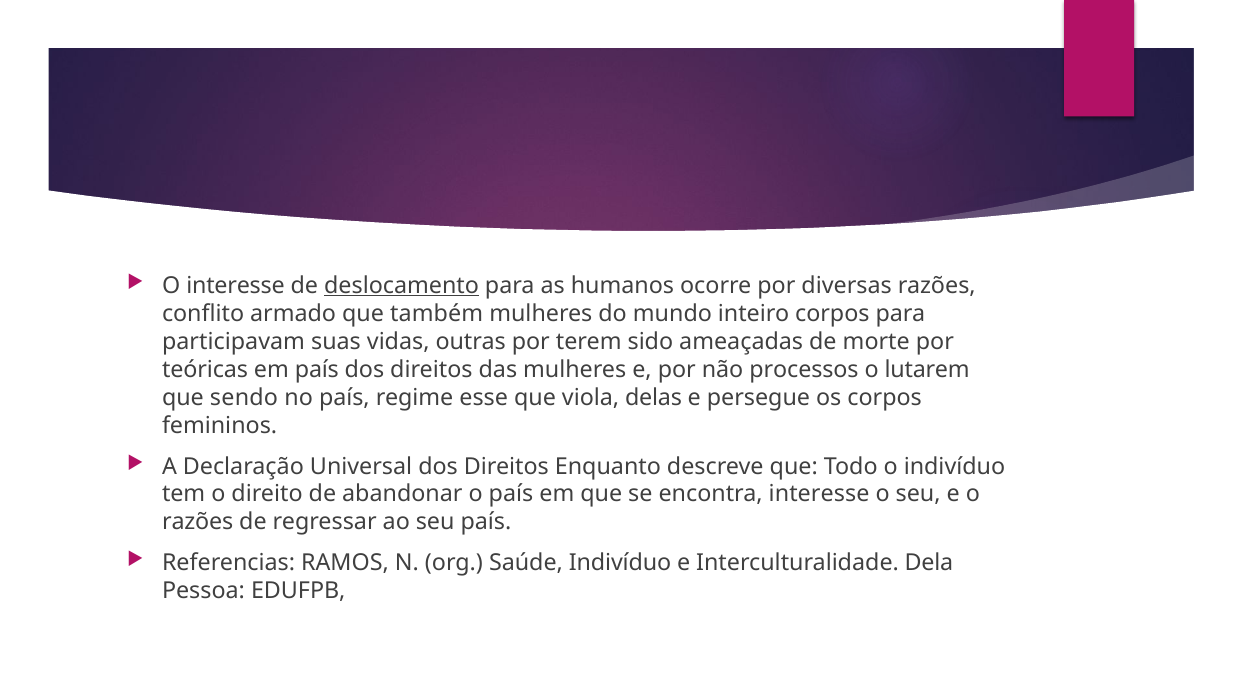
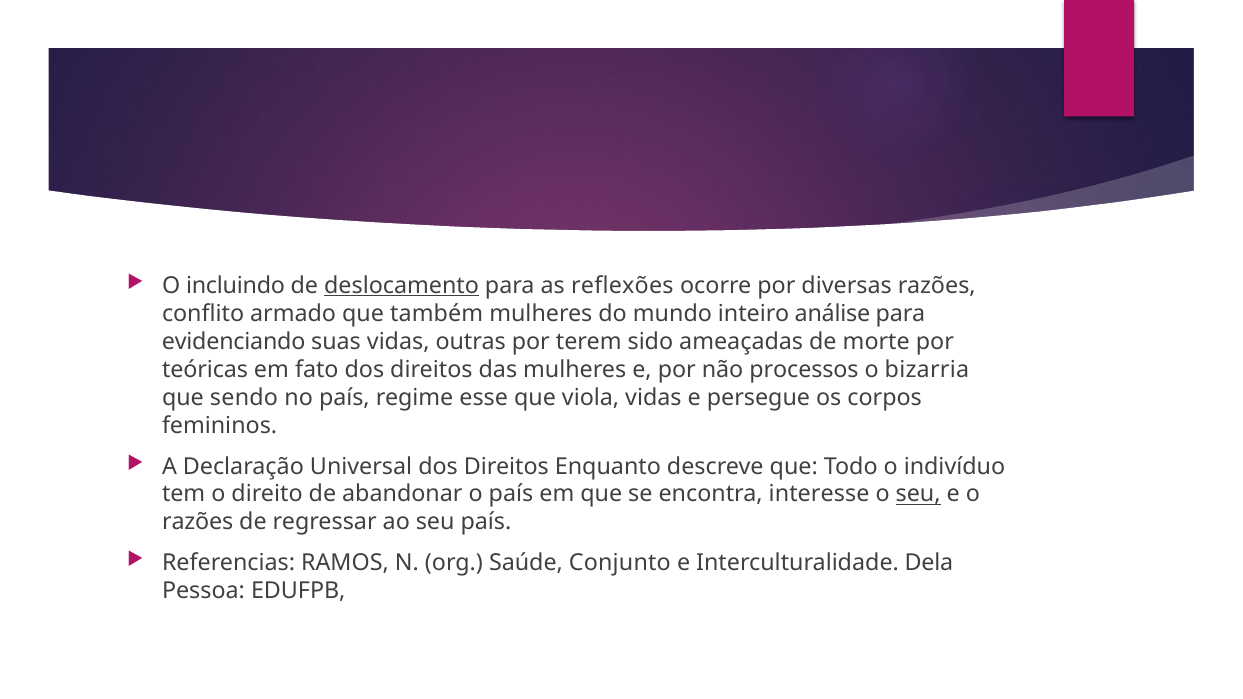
O interesse: interesse -> incluindo
humanos: humanos -> reflexões
inteiro corpos: corpos -> análise
participavam: participavam -> evidenciando
em país: país -> fato
lutarem: lutarem -> bizarria
viola delas: delas -> vidas
seu at (918, 494) underline: none -> present
Saúde Indivíduo: Indivíduo -> Conjunto
